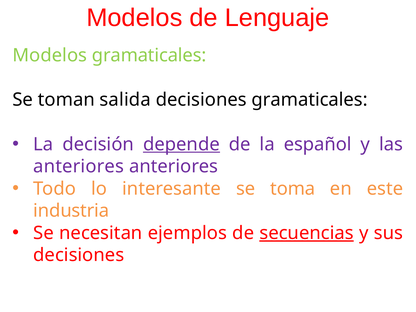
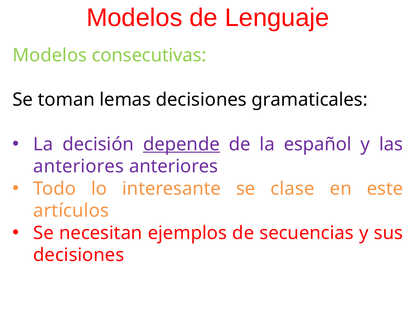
Modelos gramaticales: gramaticales -> consecutivas
salida: salida -> lemas
toma: toma -> clase
industria: industria -> artículos
secuencias underline: present -> none
